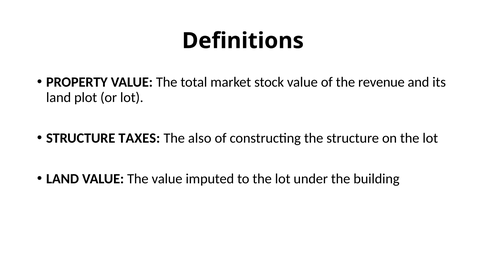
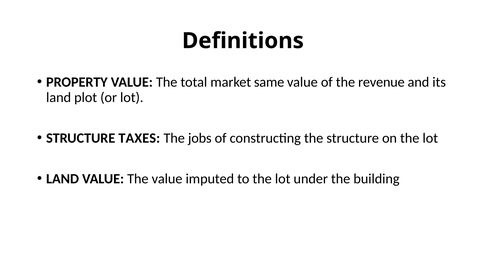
stock: stock -> same
also: also -> jobs
